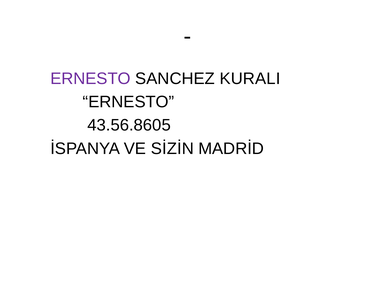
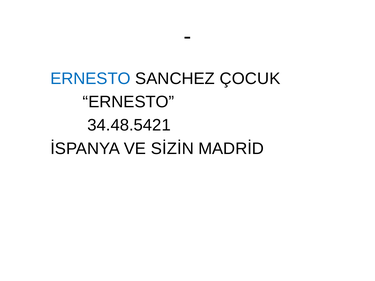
ERNESTO at (90, 79) colour: purple -> blue
KURALI: KURALI -> ÇOCUK
43.56.8605: 43.56.8605 -> 34.48.5421
